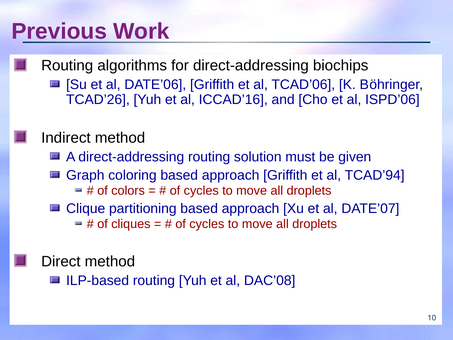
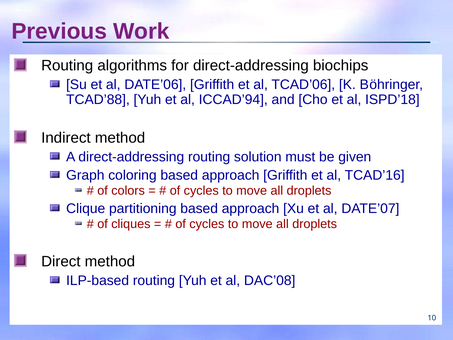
TCAD’26: TCAD’26 -> TCAD’88
ICCAD’16: ICCAD’16 -> ICCAD’94
ISPD’06: ISPD’06 -> ISPD’18
TCAD’94: TCAD’94 -> TCAD’16
